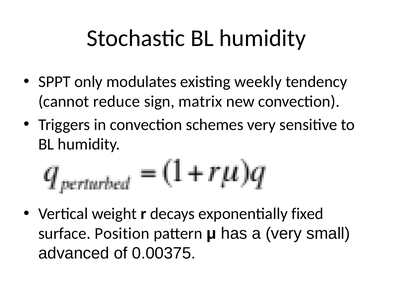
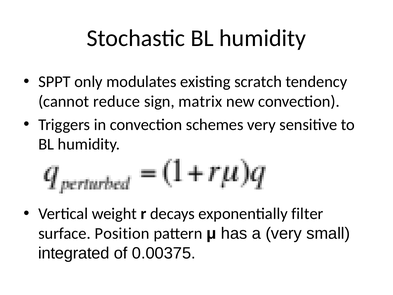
weekly: weekly -> scratch
fixed: fixed -> filter
advanced: advanced -> integrated
